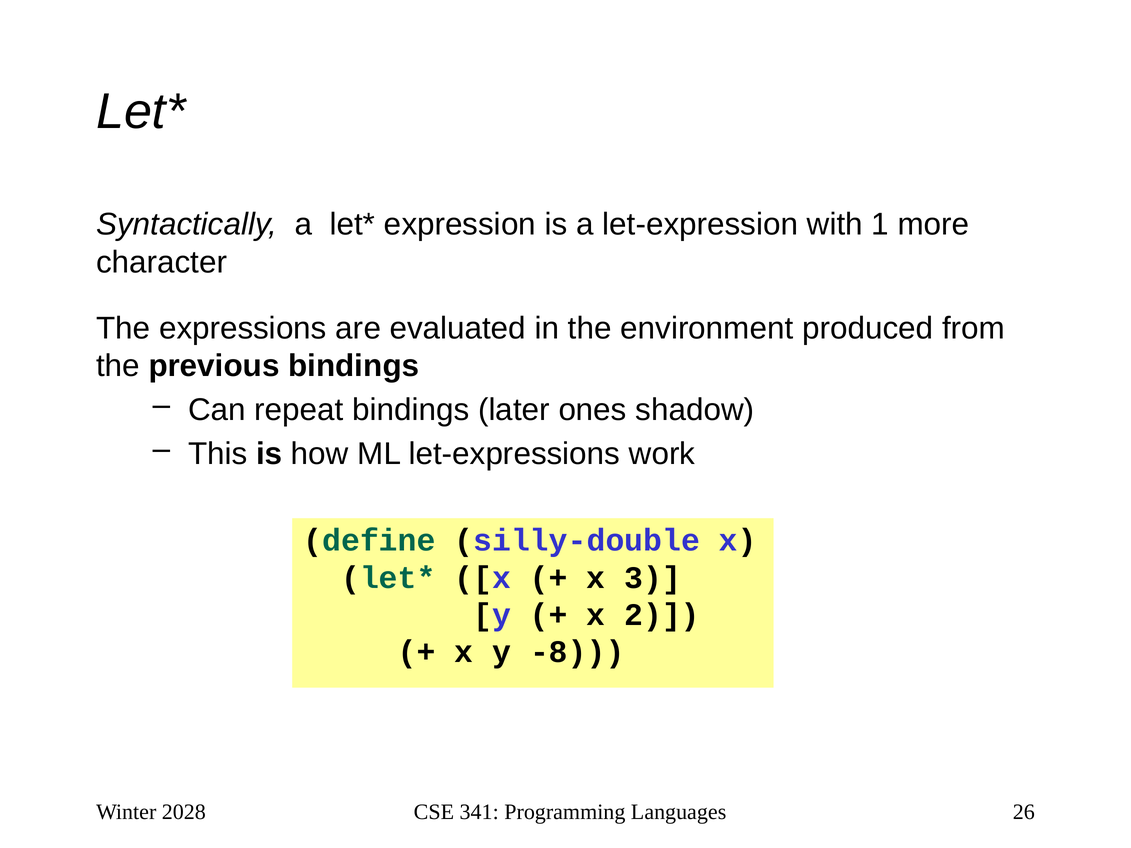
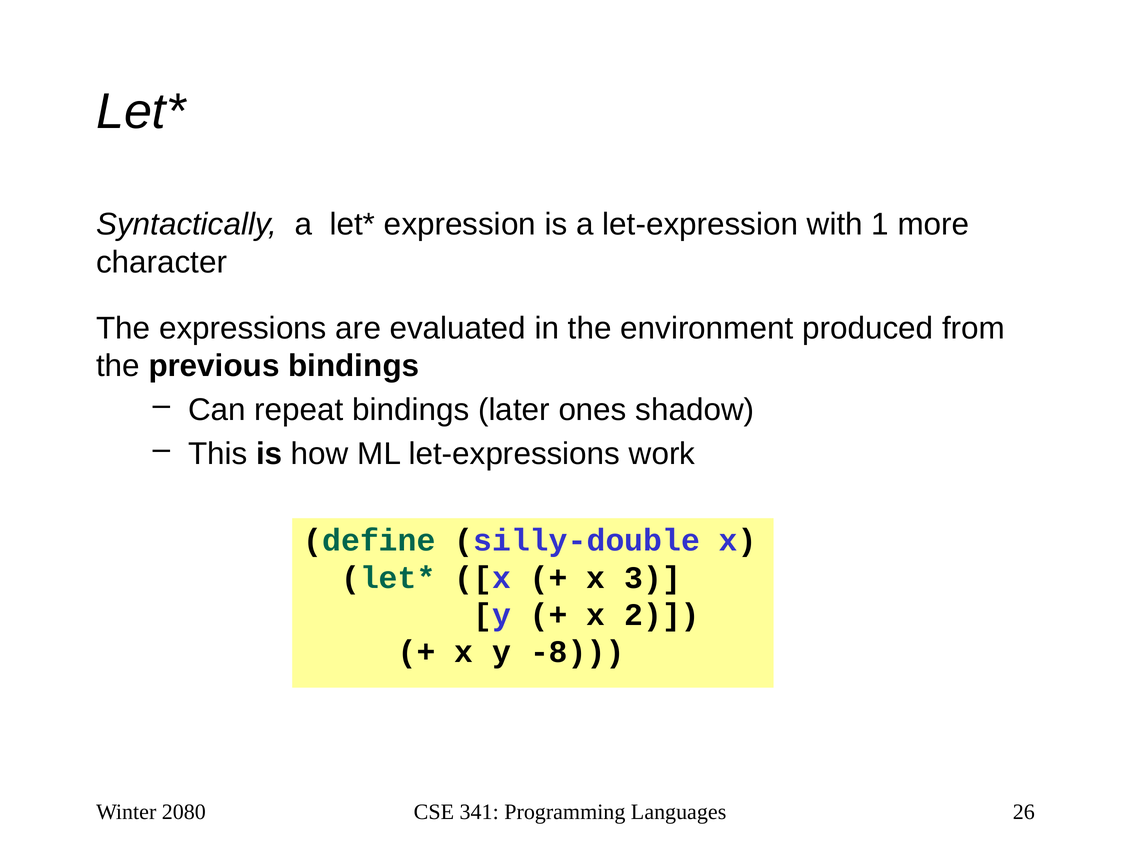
2028: 2028 -> 2080
